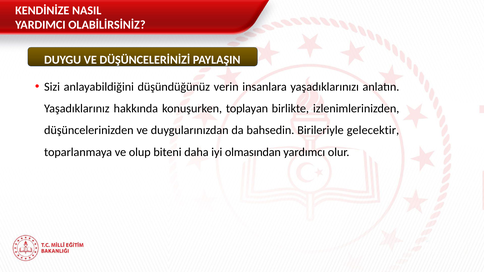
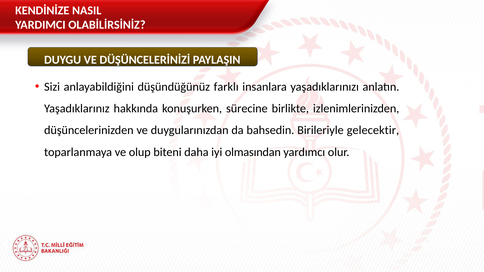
verin: verin -> farklı
toplayan: toplayan -> sürecine
